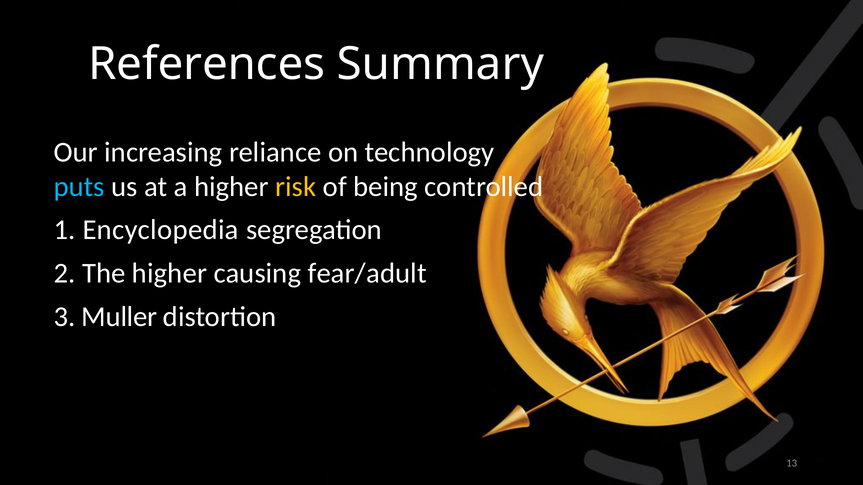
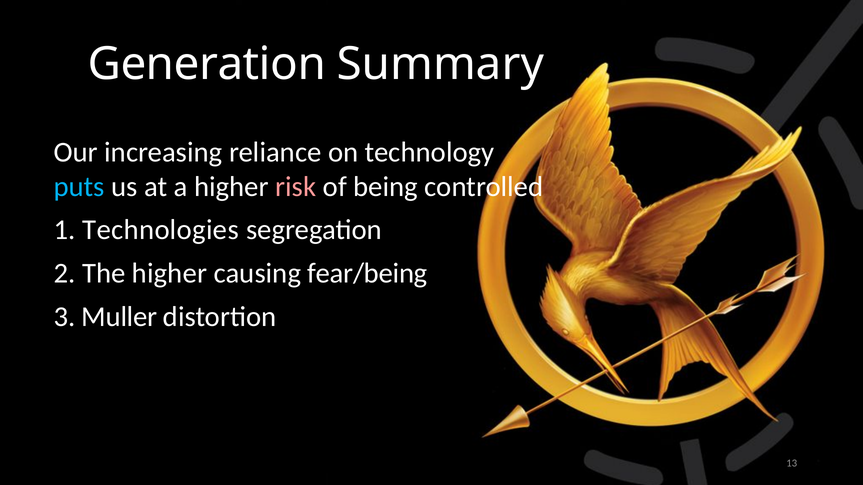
References: References -> Generation
risk colour: yellow -> pink
Encyclopedia: Encyclopedia -> Technologies
fear/adult: fear/adult -> fear/being
